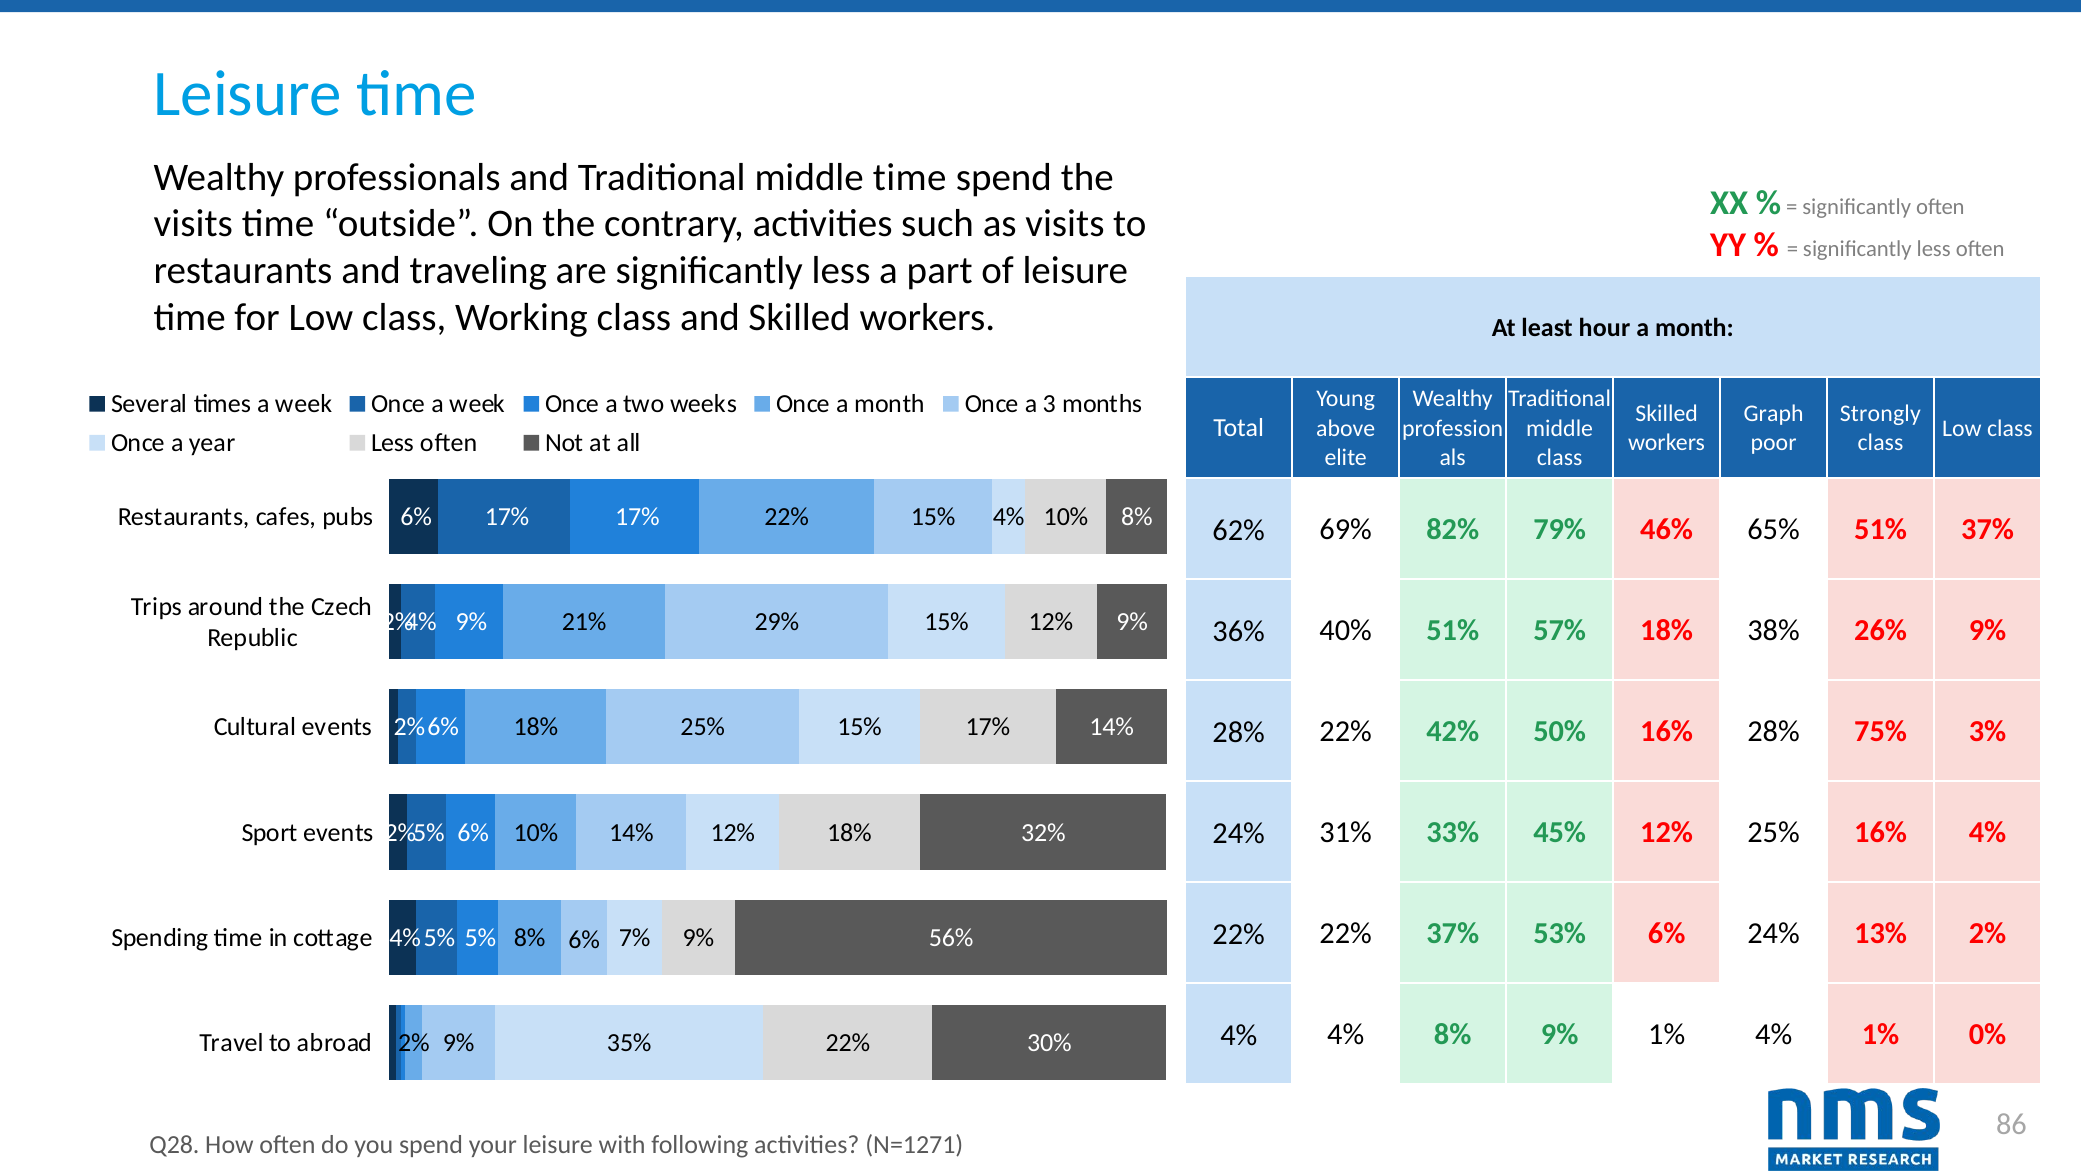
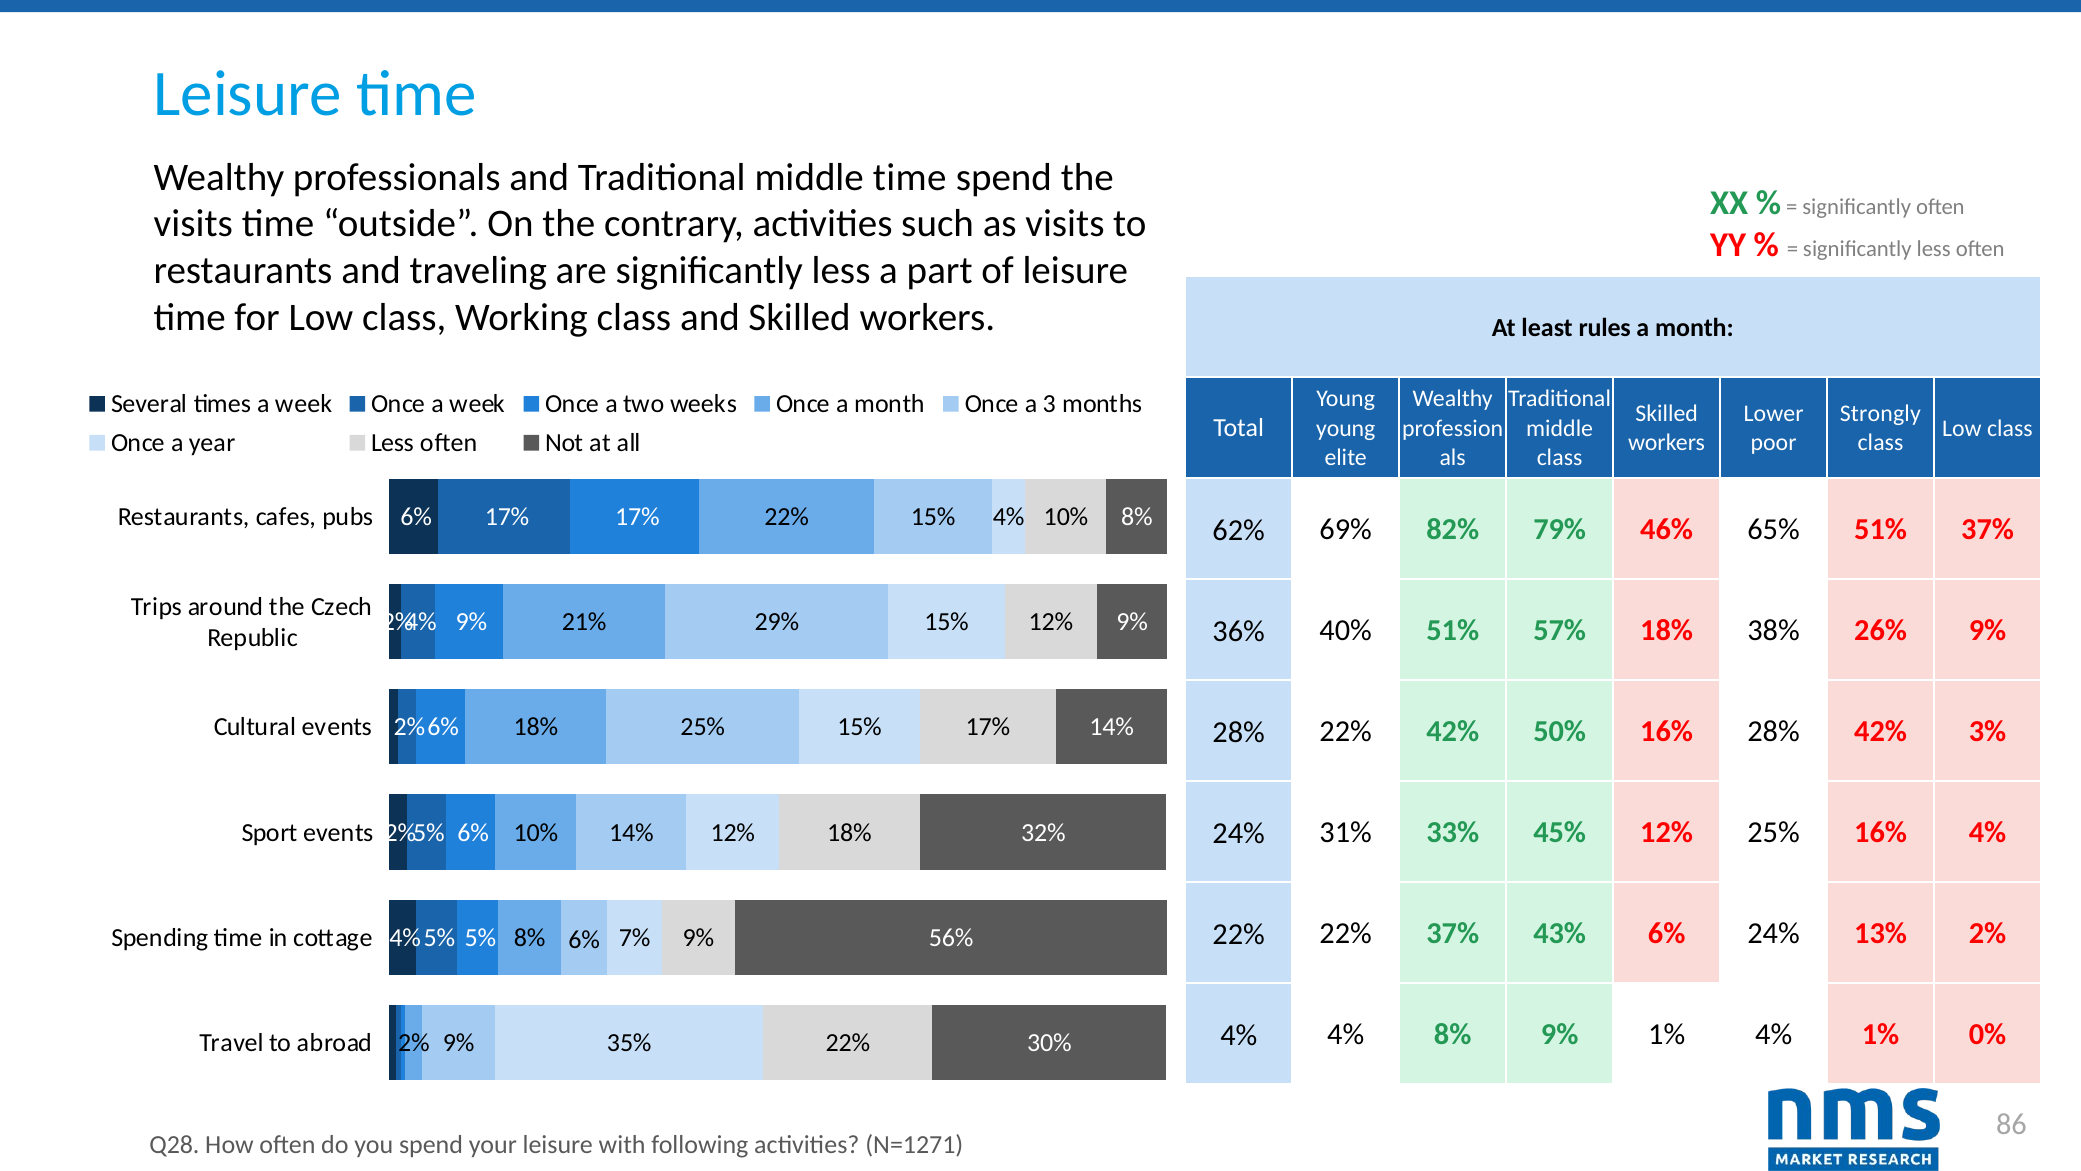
hour: hour -> rules
Graph: Graph -> Lower
above at (1346, 428): above -> young
28% 75%: 75% -> 42%
53%: 53% -> 43%
